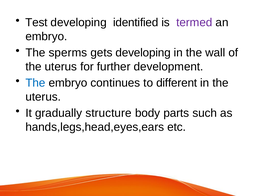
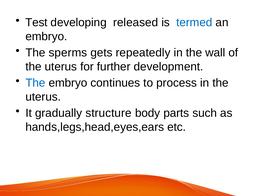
identified: identified -> released
termed colour: purple -> blue
gets developing: developing -> repeatedly
different: different -> process
